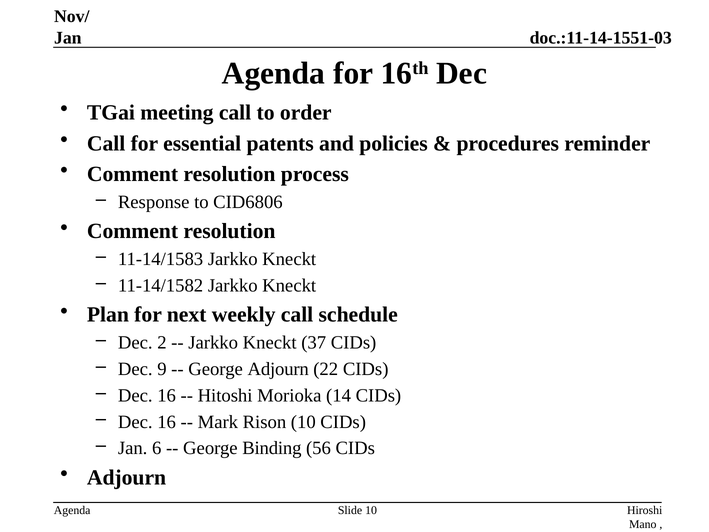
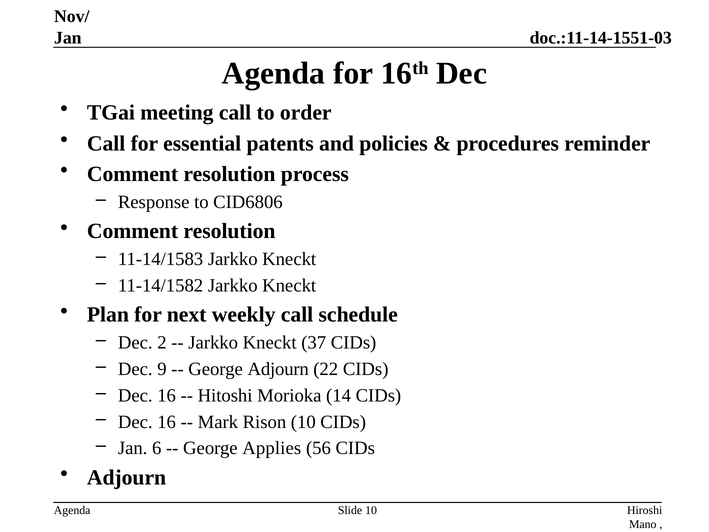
Binding: Binding -> Applies
